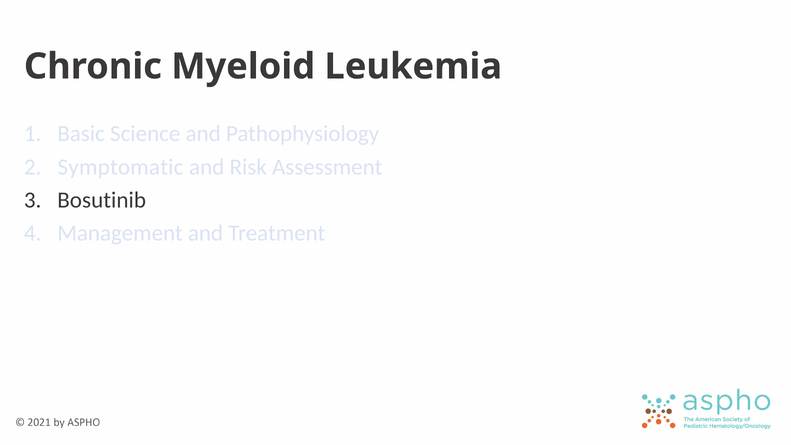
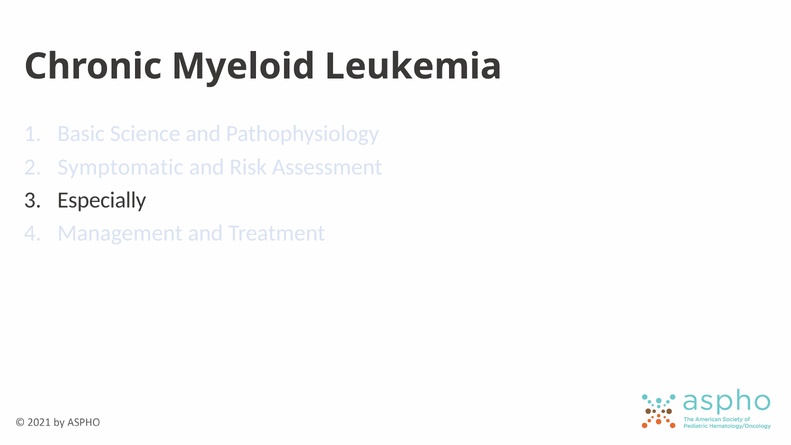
Bosutinib: Bosutinib -> Especially
